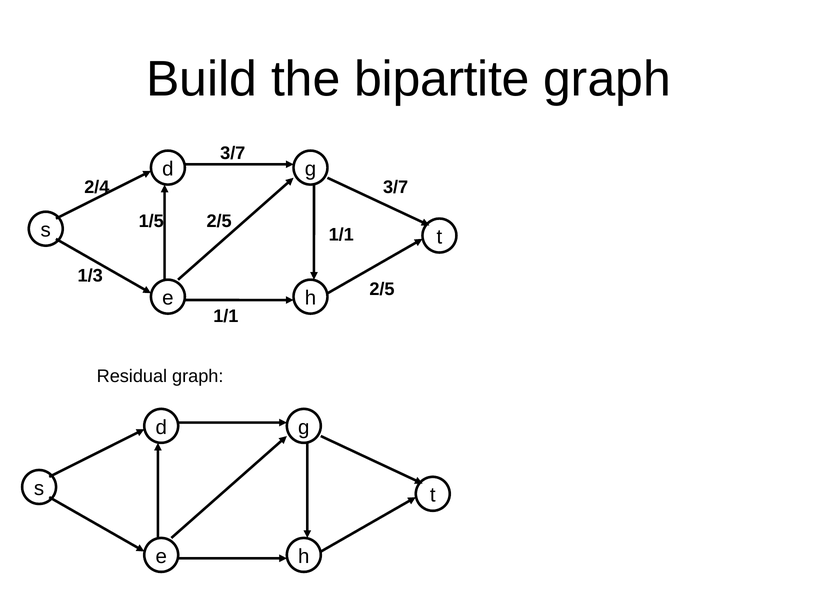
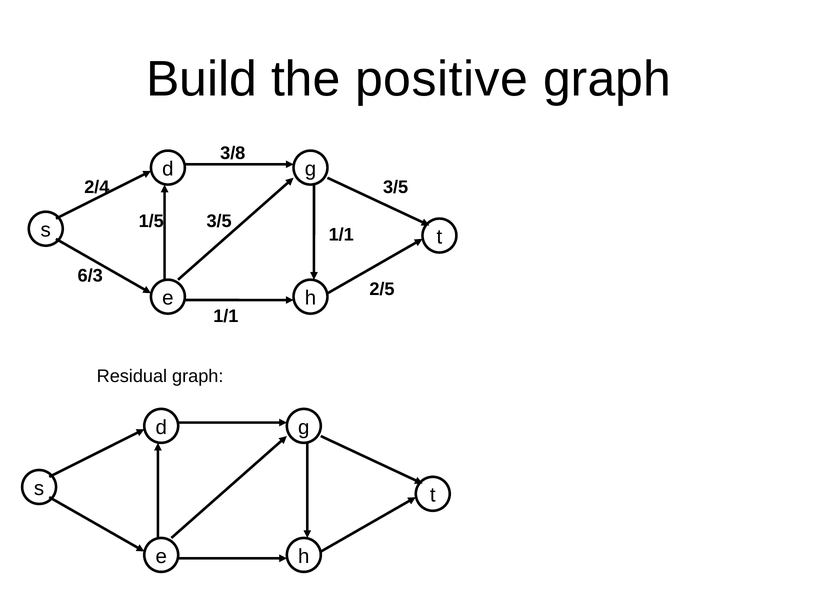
bipartite: bipartite -> positive
3/7 at (233, 153): 3/7 -> 3/8
3/7 at (396, 187): 3/7 -> 3/5
1/5 2/5: 2/5 -> 3/5
1/3: 1/3 -> 6/3
